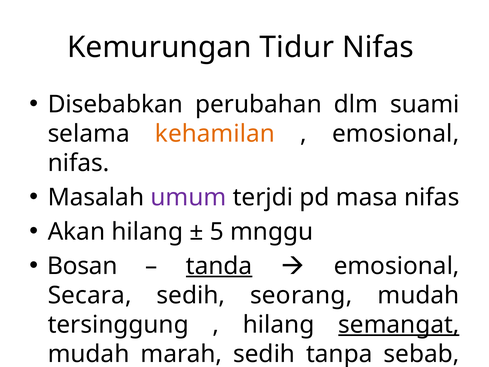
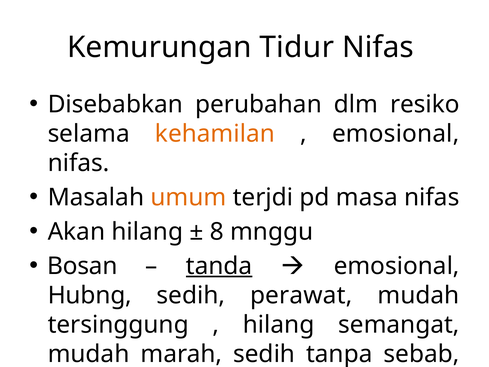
suami: suami -> resiko
umum colour: purple -> orange
5: 5 -> 8
Secara: Secara -> Hubng
seorang: seorang -> perawat
semangat underline: present -> none
